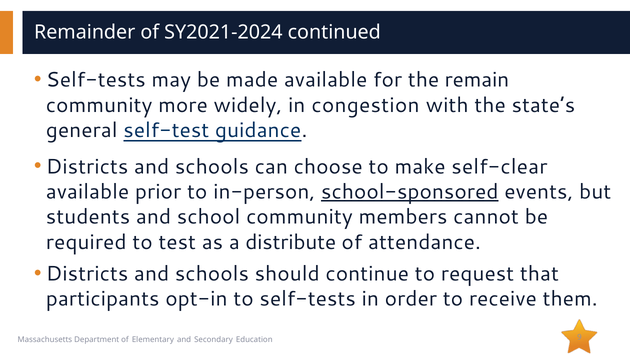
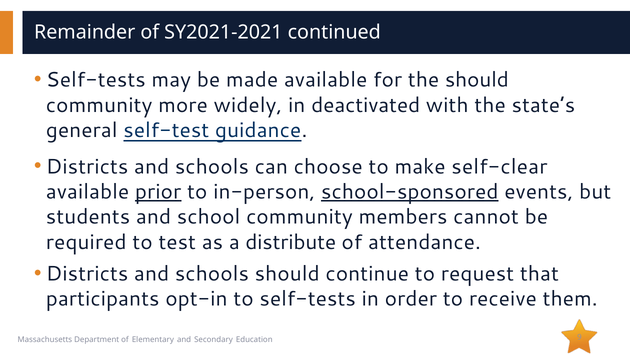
SY2021-2024: SY2021-2024 -> SY2021-2021
the remain: remain -> should
congestion: congestion -> deactivated
prior underline: none -> present
